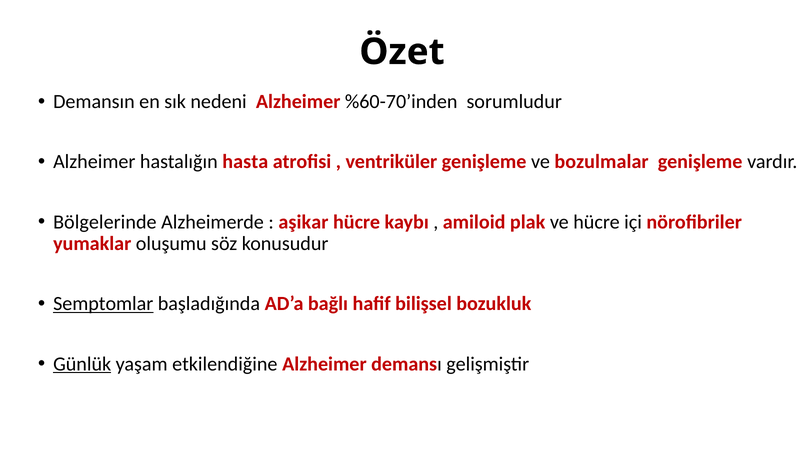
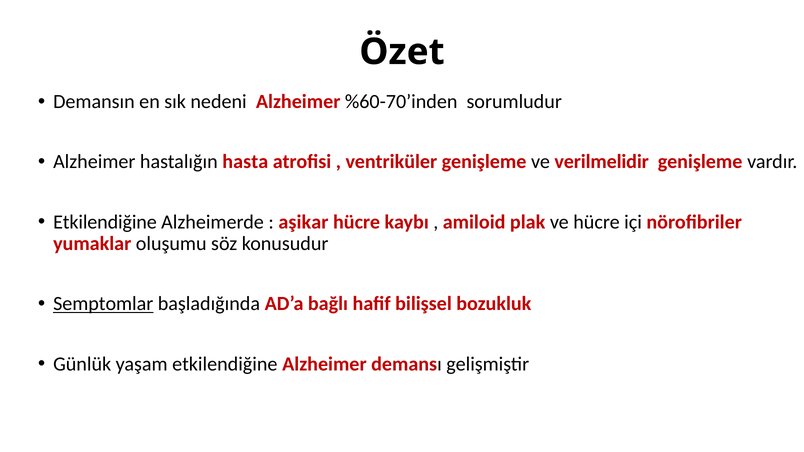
bozulmalar: bozulmalar -> verilmelidir
Bölgelerinde at (105, 222): Bölgelerinde -> Etkilendiğine
Günlük underline: present -> none
